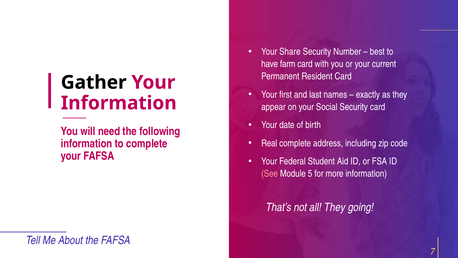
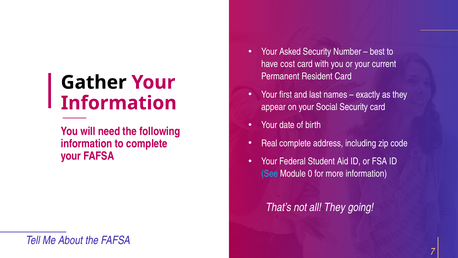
Share: Share -> Asked
farm: farm -> cost
See colour: pink -> light blue
5: 5 -> 0
